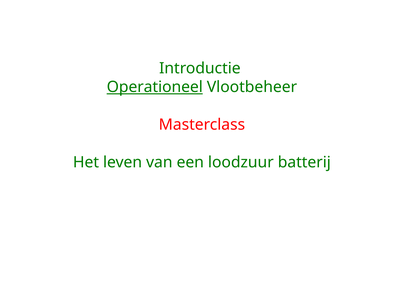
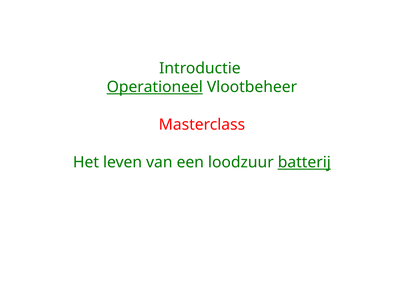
batterij underline: none -> present
